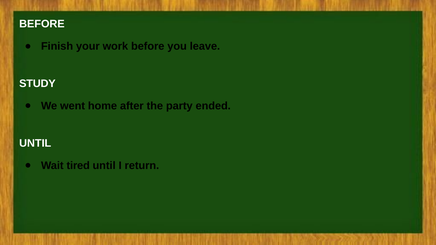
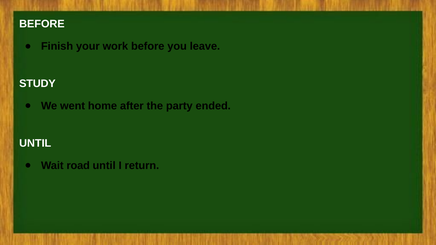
tired: tired -> road
